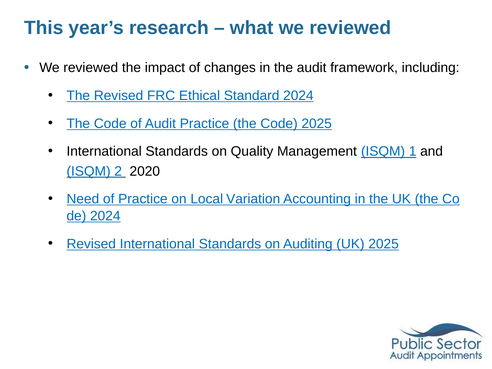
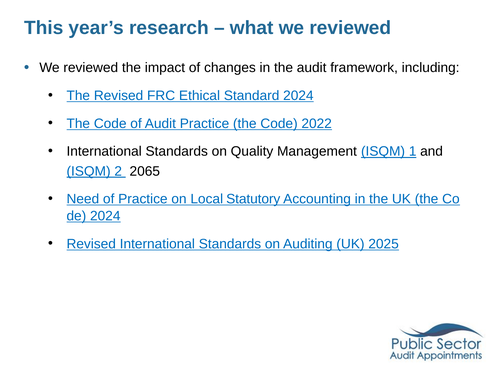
Code 2025: 2025 -> 2022
2020: 2020 -> 2065
Variation: Variation -> Statutory
